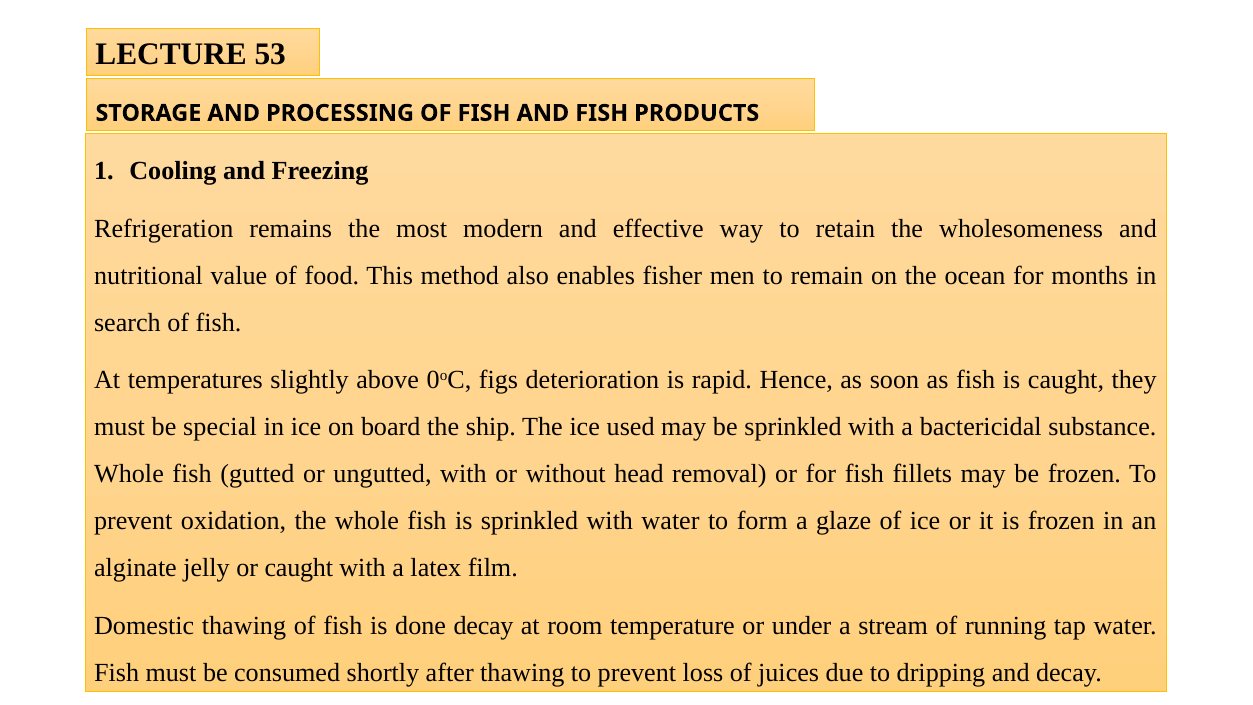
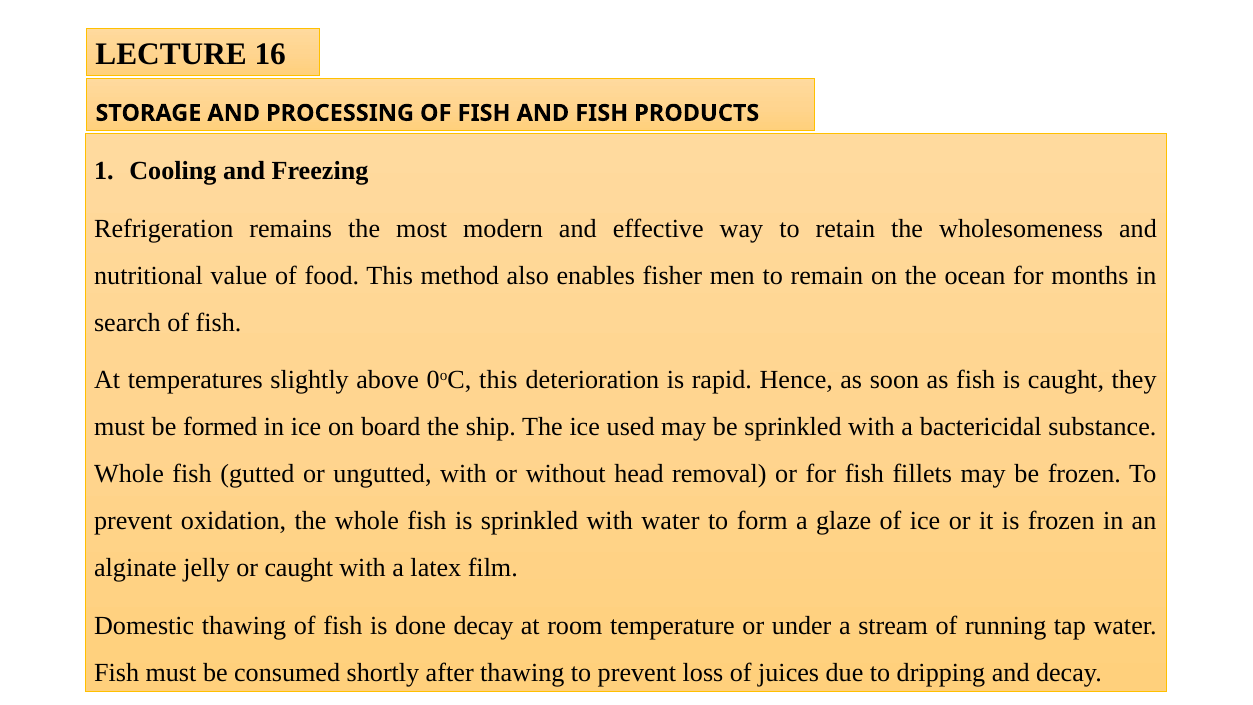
53: 53 -> 16
0oC figs: figs -> this
special: special -> formed
